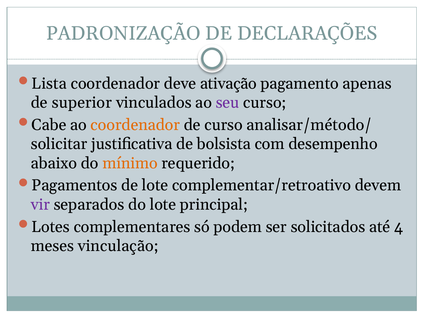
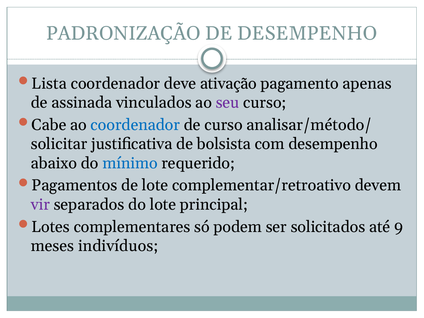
DE DECLARAÇÕES: DECLARAÇÕES -> DESEMPENHO
superior: superior -> assinada
coordenador at (135, 125) colour: orange -> blue
mínimo colour: orange -> blue
4: 4 -> 9
vinculação: vinculação -> indivíduos
